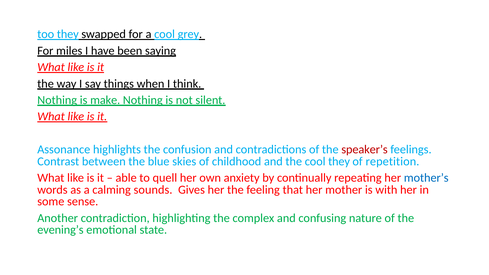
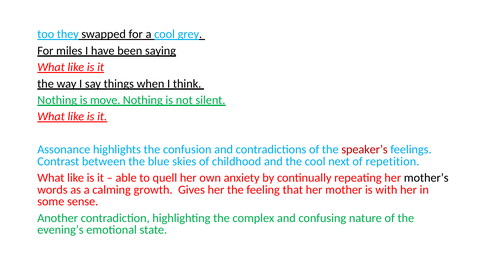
make: make -> move
cool they: they -> next
mother’s colour: blue -> black
sounds: sounds -> growth
